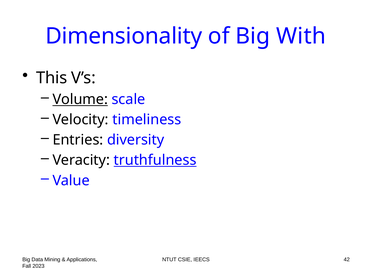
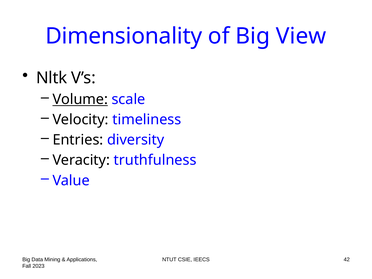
With: With -> View
This: This -> Nltk
truthfulness underline: present -> none
